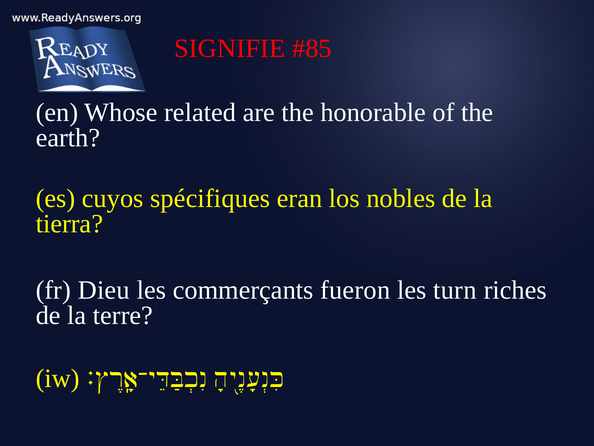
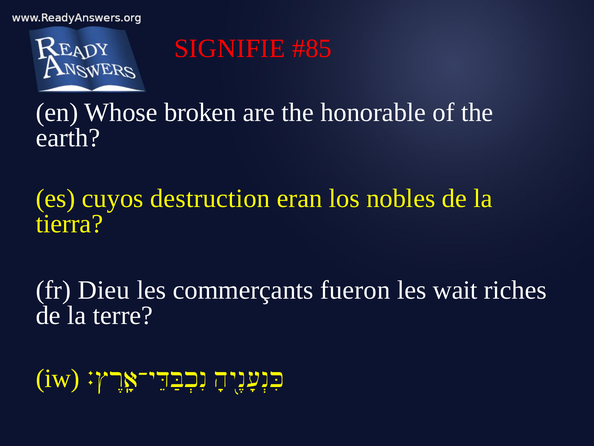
related: related -> broken
spécifiques: spécifiques -> destruction
turn: turn -> wait
